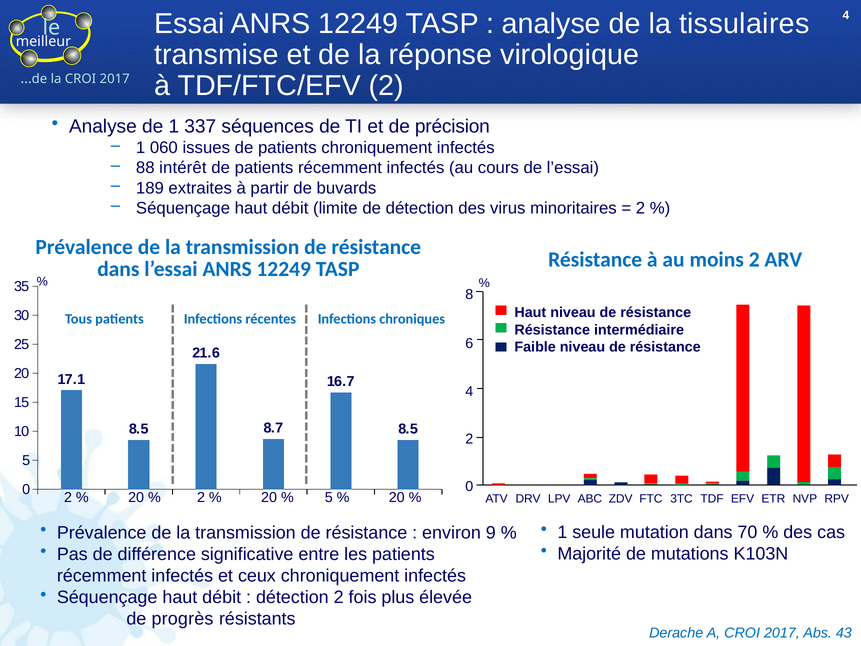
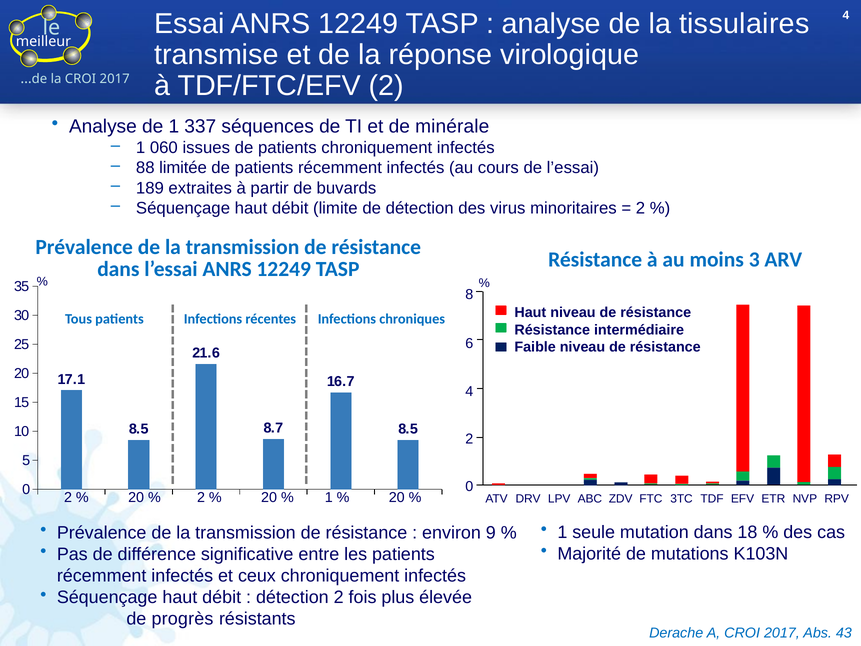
précision: précision -> minérale
intérêt: intérêt -> limitée
moins 2: 2 -> 3
5 at (329, 497): 5 -> 1
70: 70 -> 18
